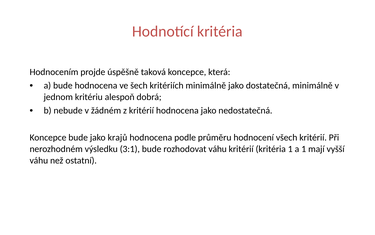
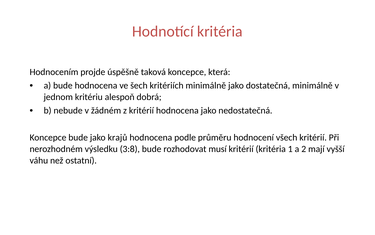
3:1: 3:1 -> 3:8
rozhodovat váhu: váhu -> musí
a 1: 1 -> 2
